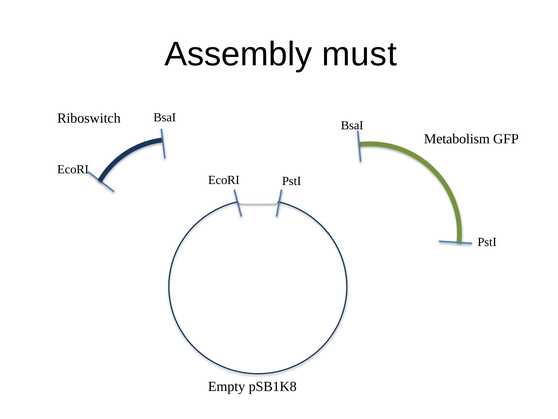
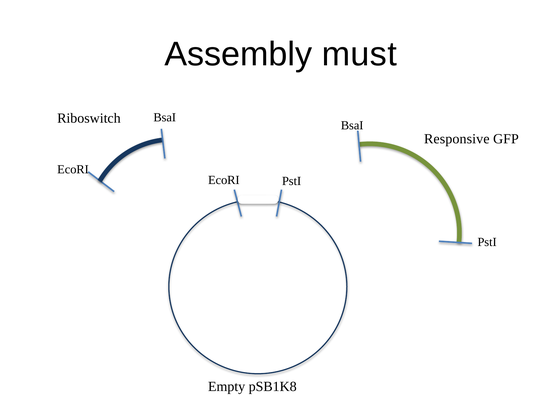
Metabolism: Metabolism -> Responsive
